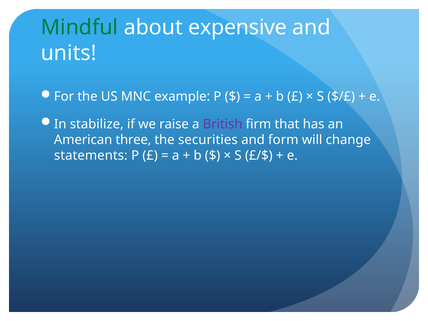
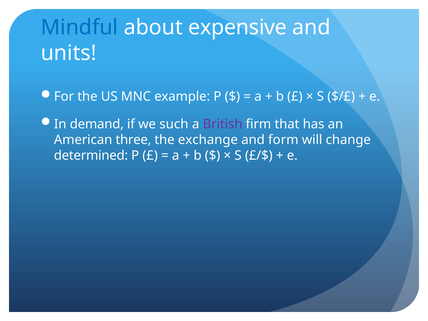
Mindful colour: green -> blue
stabilize: stabilize -> demand
raise: raise -> such
securities: securities -> exchange
statements: statements -> determined
